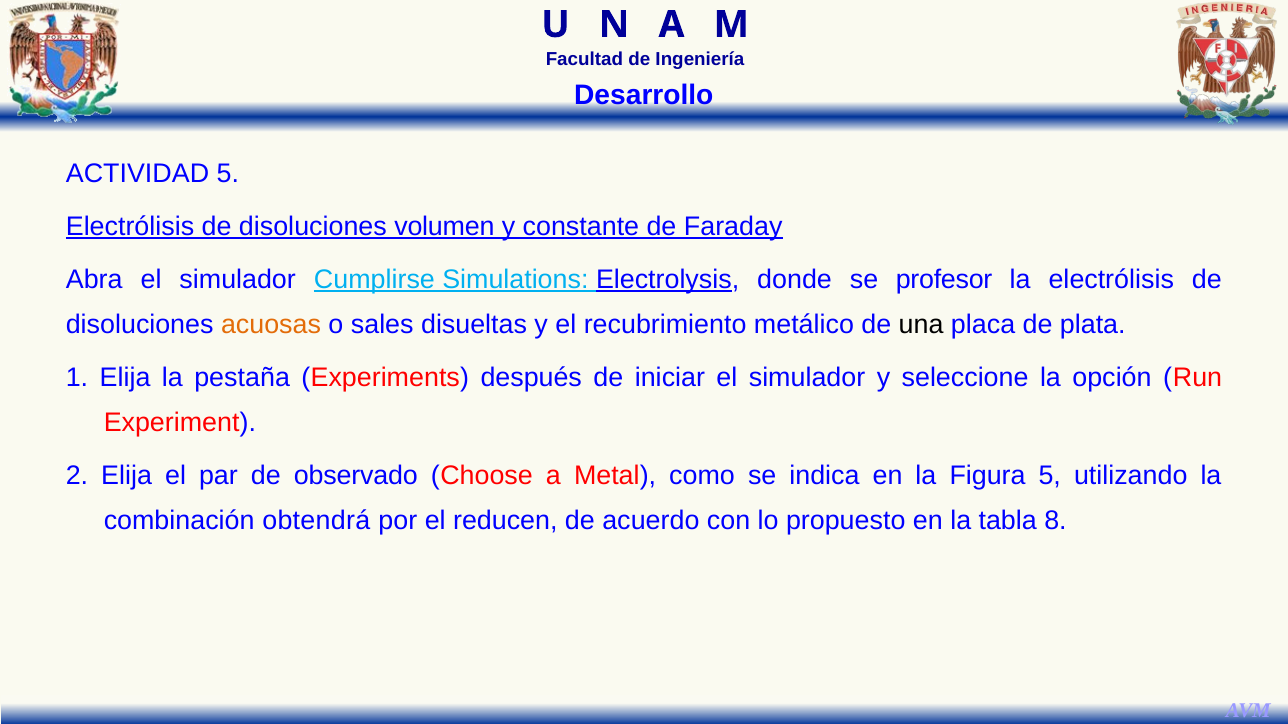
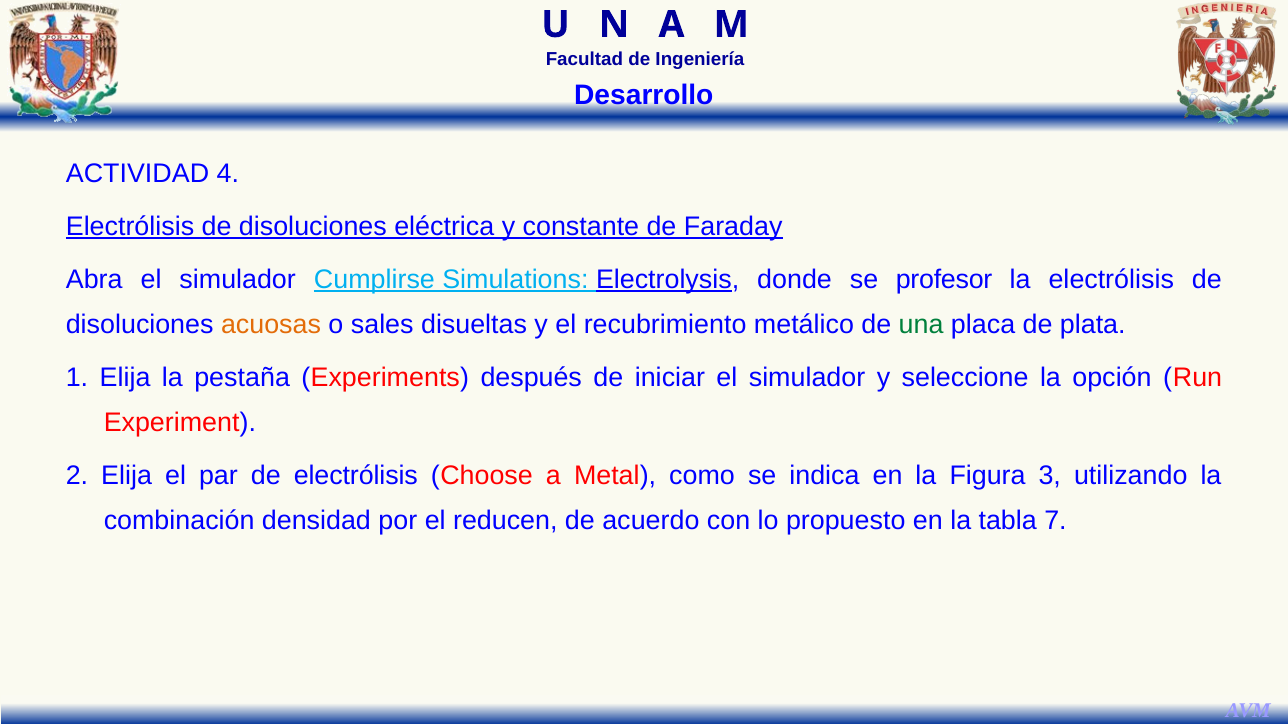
ACTIVIDAD 5: 5 -> 4
volumen: volumen -> eléctrica
una colour: black -> green
de observado: observado -> electrólisis
Figura 5: 5 -> 3
obtendrá: obtendrá -> densidad
8: 8 -> 7
